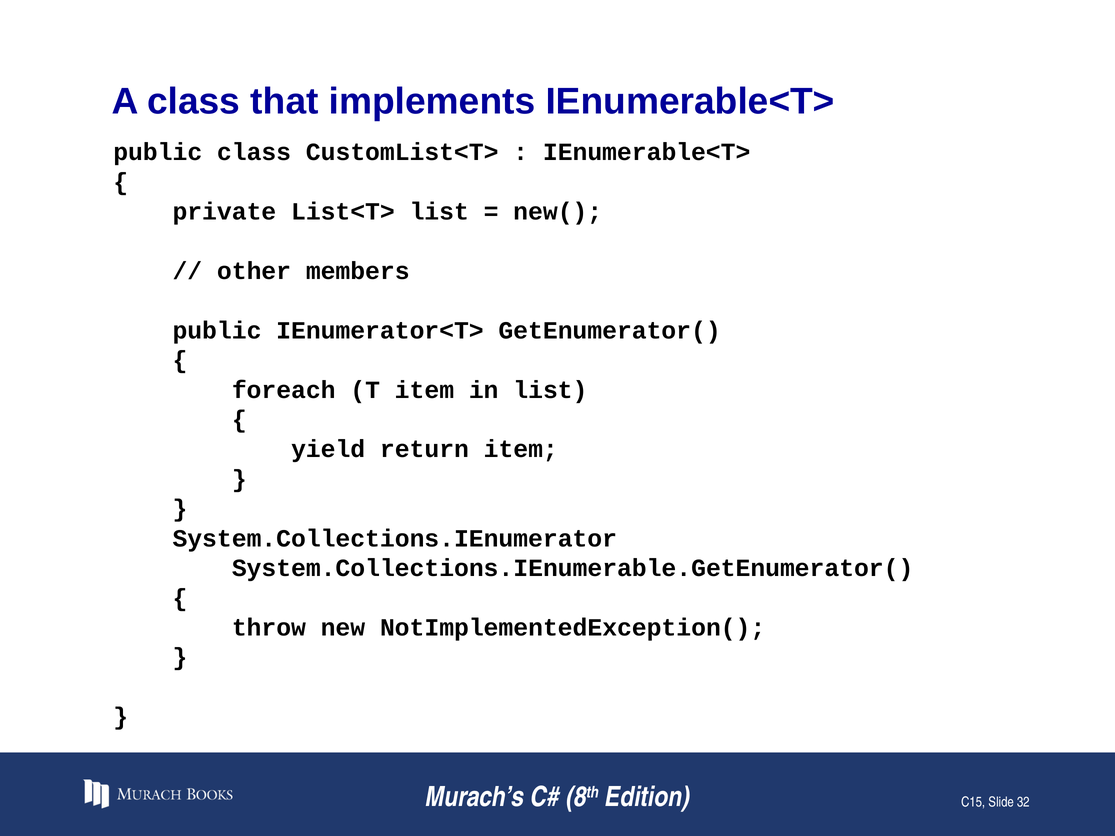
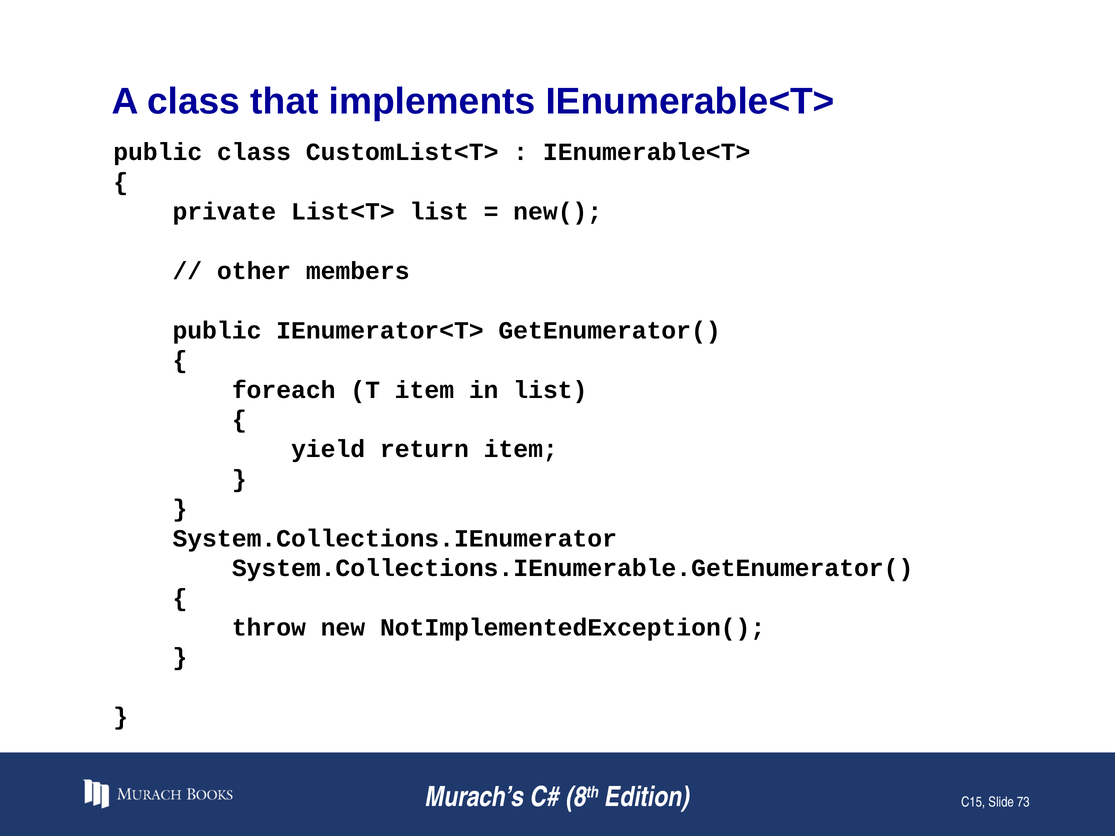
32: 32 -> 73
